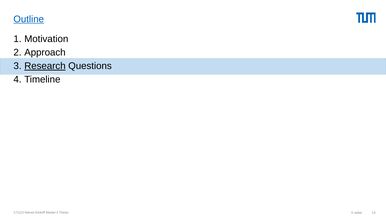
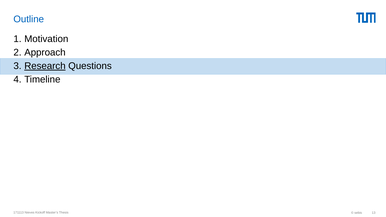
Outline underline: present -> none
